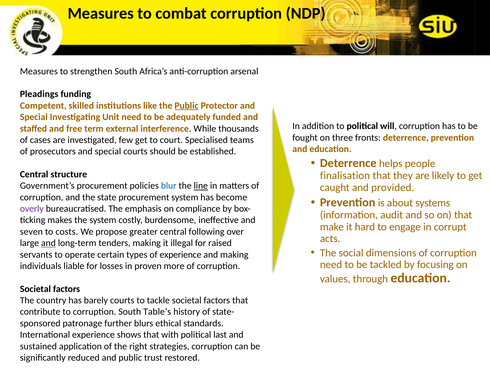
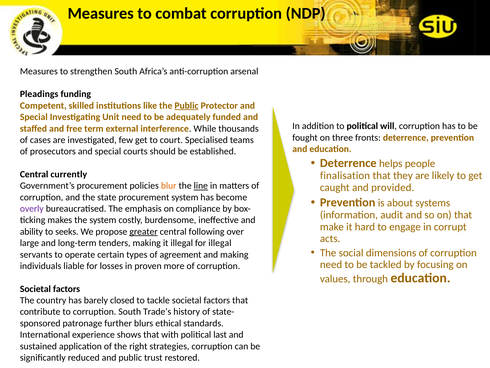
structure: structure -> currently
blur colour: blue -> orange
seven: seven -> ability
costs: costs -> seeks
greater underline: none -> present
and at (48, 243) underline: present -> none
for raised: raised -> illegal
of experience: experience -> agreement
barely courts: courts -> closed
Table’s: Table’s -> Trade’s
